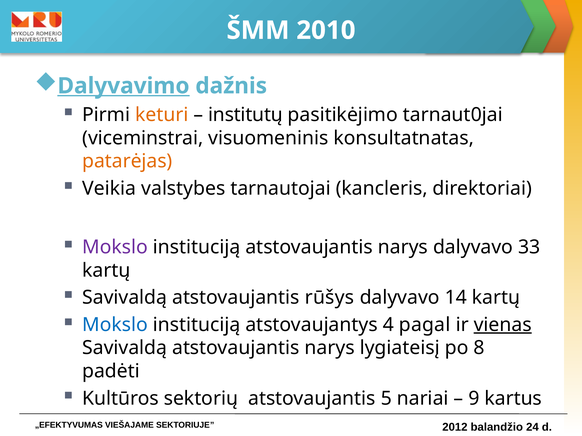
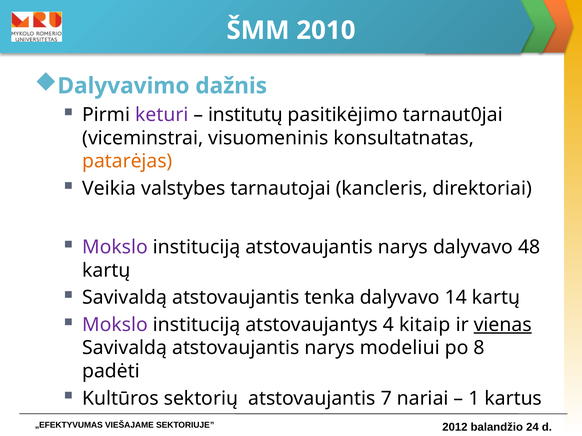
Dalyvavimo underline: present -> none
keturi colour: orange -> purple
33: 33 -> 48
rūšys: rūšys -> tenka
Mokslo at (115, 325) colour: blue -> purple
pagal: pagal -> kitaip
lygiateisį: lygiateisį -> modeliui
5: 5 -> 7
9: 9 -> 1
